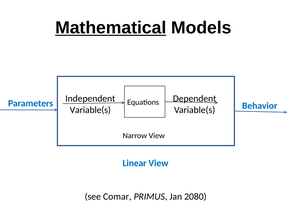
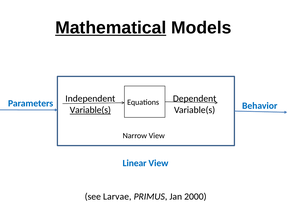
Variable(s at (90, 110) underline: none -> present
Comar: Comar -> Larvae
2080: 2080 -> 2000
